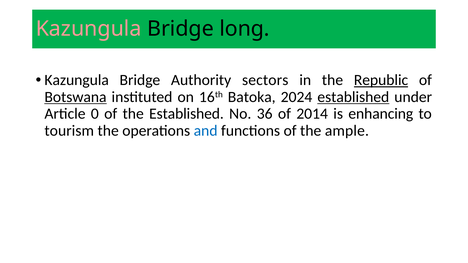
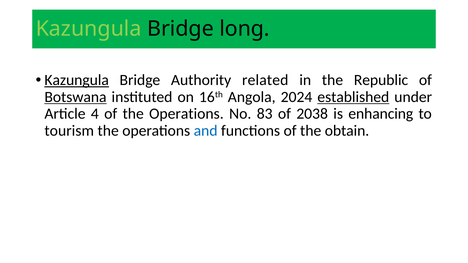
Kazungula at (89, 29) colour: pink -> light green
Kazungula at (77, 80) underline: none -> present
sectors: sectors -> related
Republic underline: present -> none
Batoka: Batoka -> Angola
0: 0 -> 4
of the Established: Established -> Operations
36: 36 -> 83
2014: 2014 -> 2038
ample: ample -> obtain
